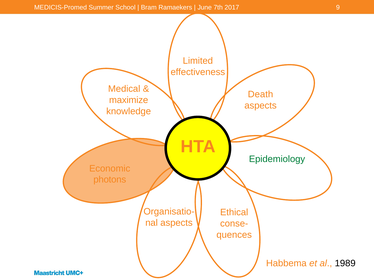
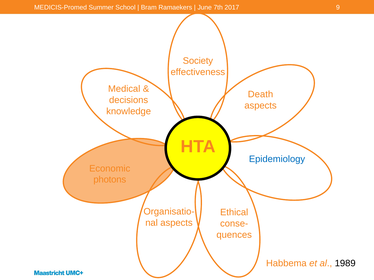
Limited: Limited -> Society
maximize: maximize -> decisions
Epidemiology colour: green -> blue
